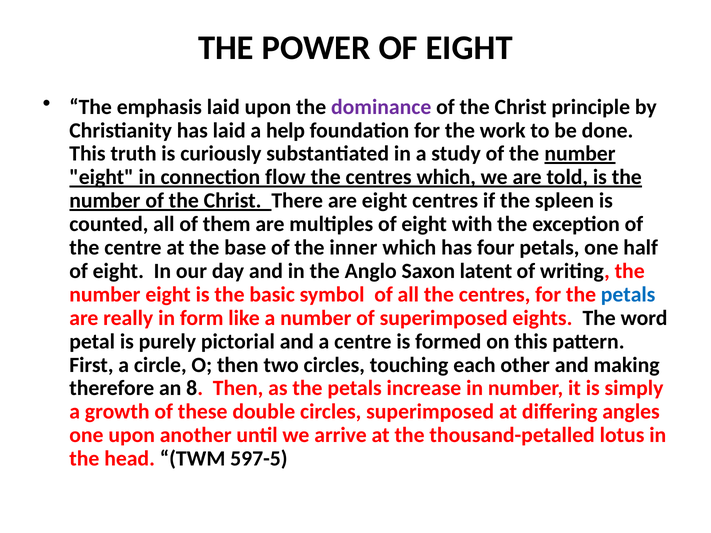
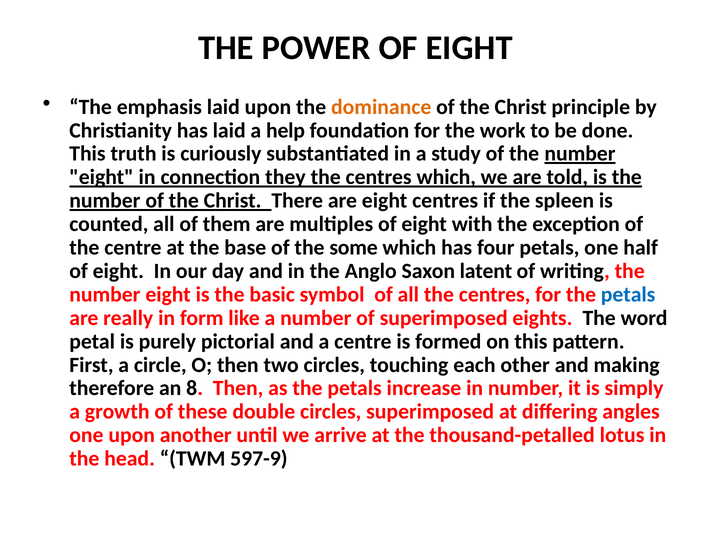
dominance colour: purple -> orange
flow: flow -> they
inner: inner -> some
597-5: 597-5 -> 597-9
